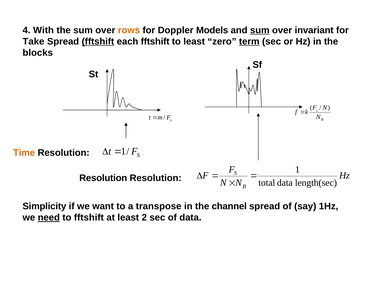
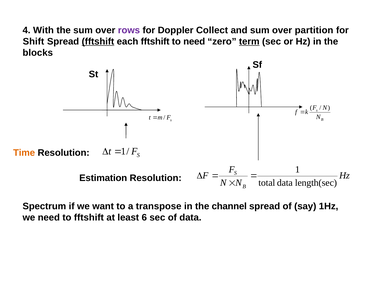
rows colour: orange -> purple
Models: Models -> Collect
sum at (260, 30) underline: present -> none
invariant: invariant -> partition
Take: Take -> Shift
to least: least -> need
Resolution at (103, 178): Resolution -> Estimation
Simplicity: Simplicity -> Spectrum
need at (49, 218) underline: present -> none
2: 2 -> 6
